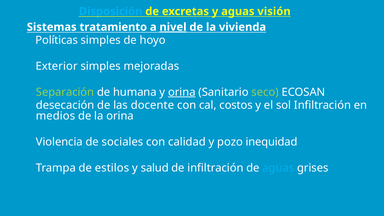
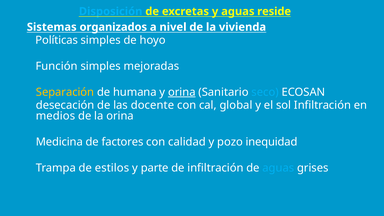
visión: visión -> reside
tratamiento: tratamiento -> organizados
nivel underline: present -> none
Exterior: Exterior -> Función
Separación colour: light green -> yellow
seco colour: light green -> light blue
costos: costos -> global
Violencia: Violencia -> Medicina
sociales: sociales -> factores
salud: salud -> parte
